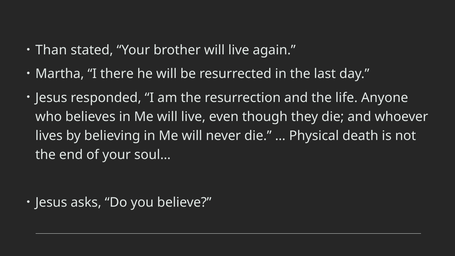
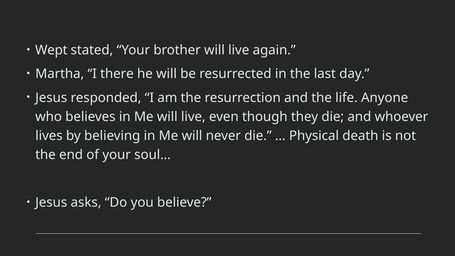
Than: Than -> Wept
